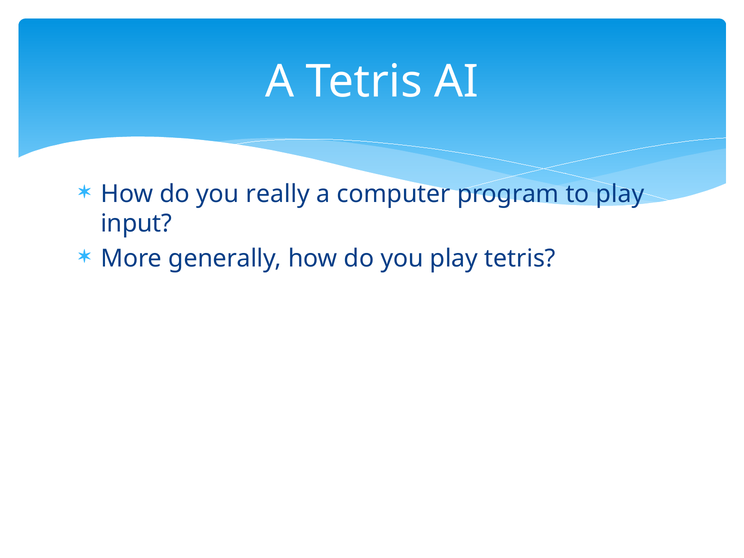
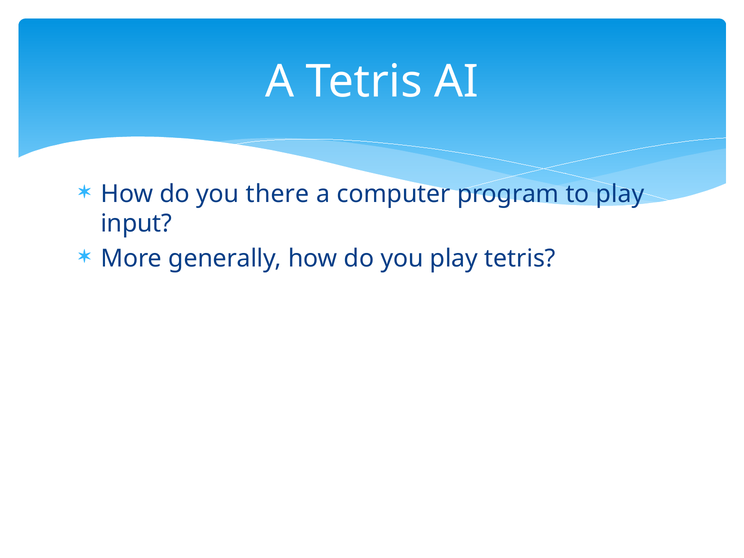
really: really -> there
